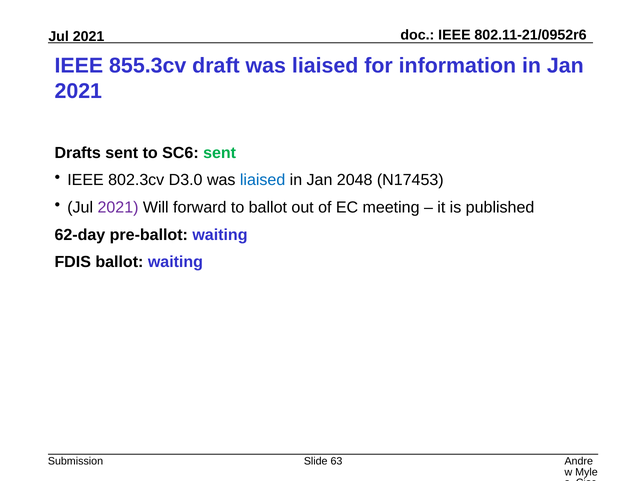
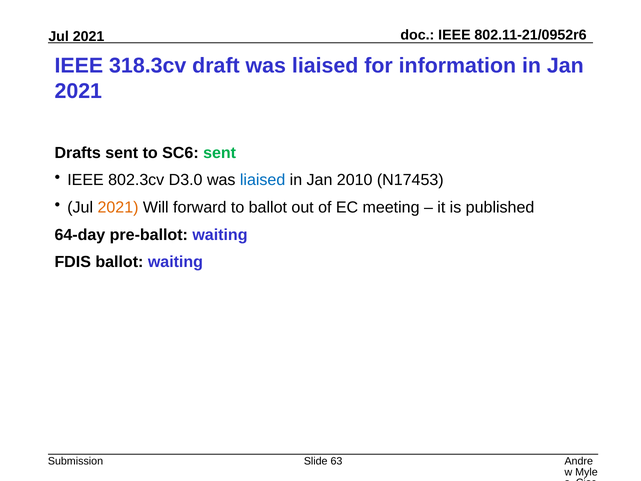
855.3cv: 855.3cv -> 318.3cv
2048: 2048 -> 2010
2021 at (118, 207) colour: purple -> orange
62-day: 62-day -> 64-day
